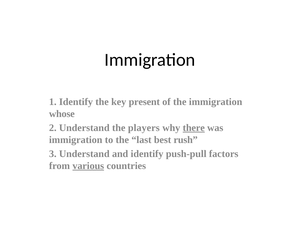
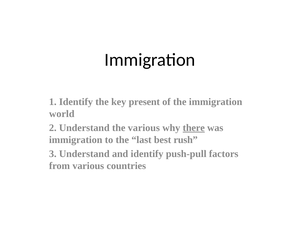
whose: whose -> world
the players: players -> various
various at (88, 166) underline: present -> none
